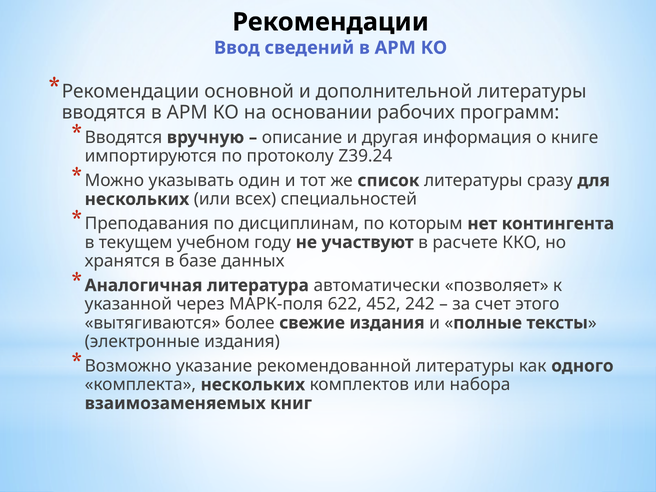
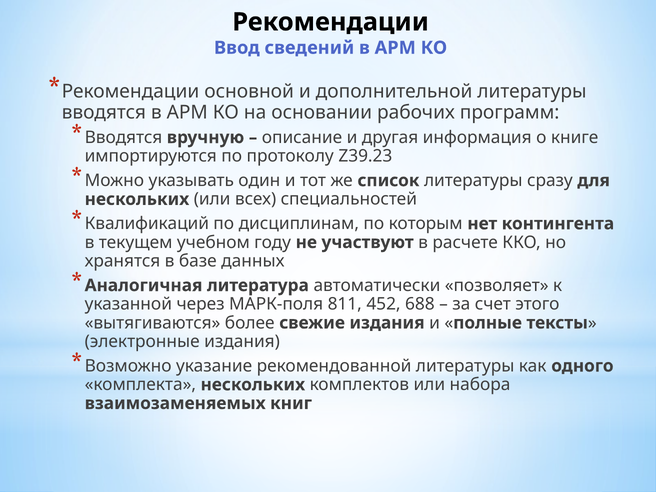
Z39.24: Z39.24 -> Z39.23
Преподавания: Преподавания -> Квалификаций
622: 622 -> 811
242: 242 -> 688
